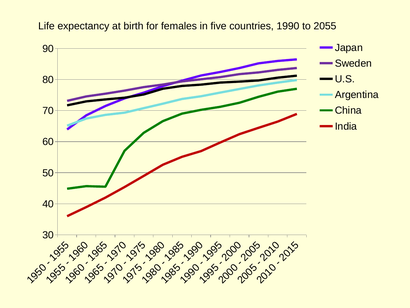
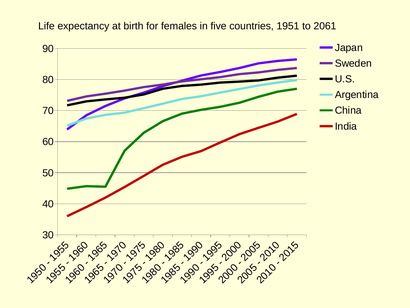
1990: 1990 -> 1951
2055: 2055 -> 2061
